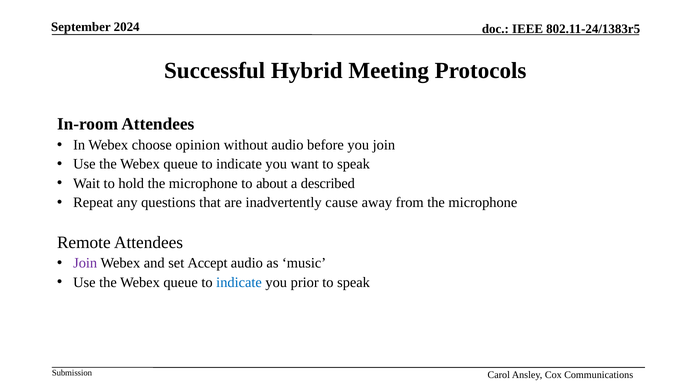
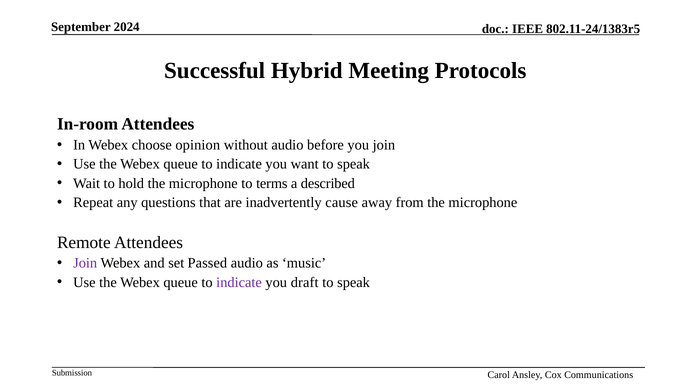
about: about -> terms
Accept: Accept -> Passed
indicate at (239, 282) colour: blue -> purple
prior: prior -> draft
